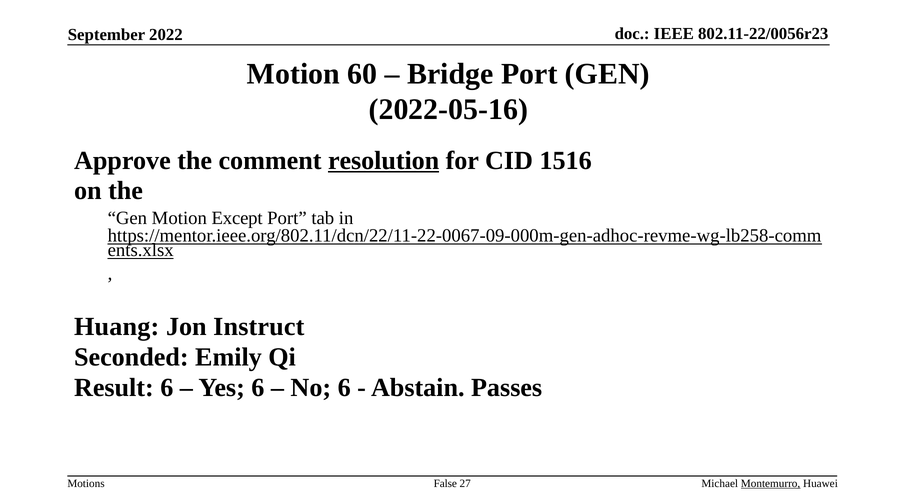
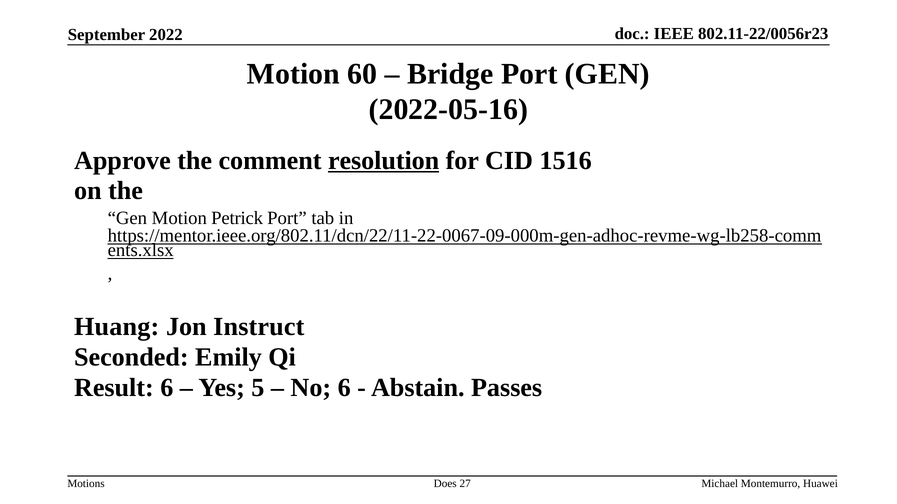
Except: Except -> Petrick
Yes 6: 6 -> 5
False: False -> Does
Montemurro underline: present -> none
